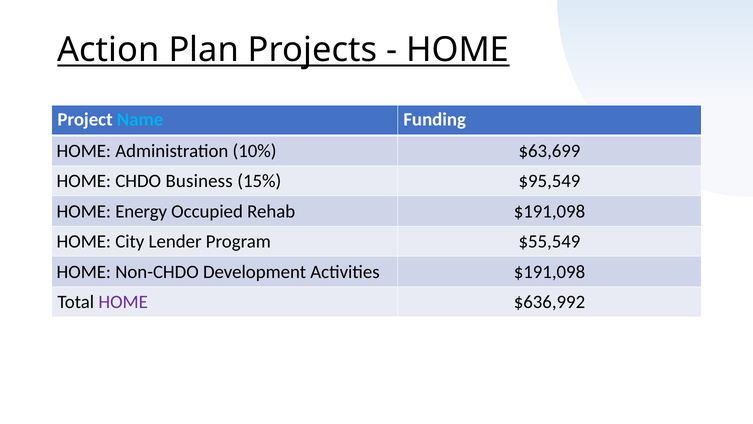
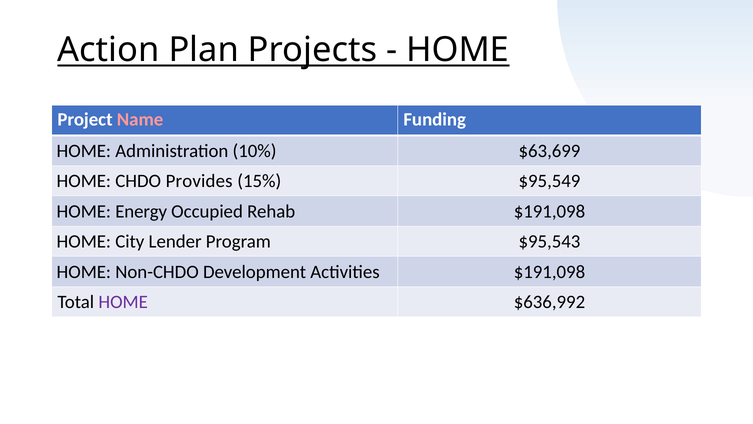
Name colour: light blue -> pink
Business: Business -> Provides
$55,549: $55,549 -> $95,543
